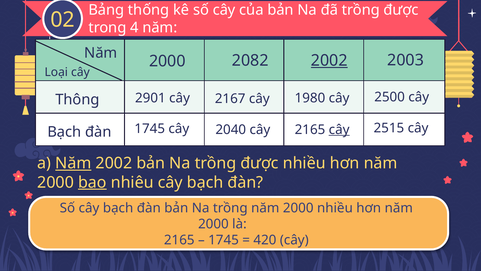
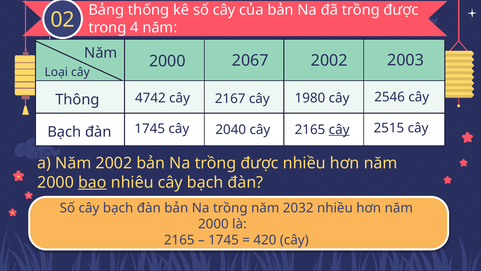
2082: 2082 -> 2067
2002 at (329, 60) underline: present -> none
2901: 2901 -> 4742
2500: 2500 -> 2546
Năm at (73, 163) underline: present -> none
trồng năm 2000: 2000 -> 2032
